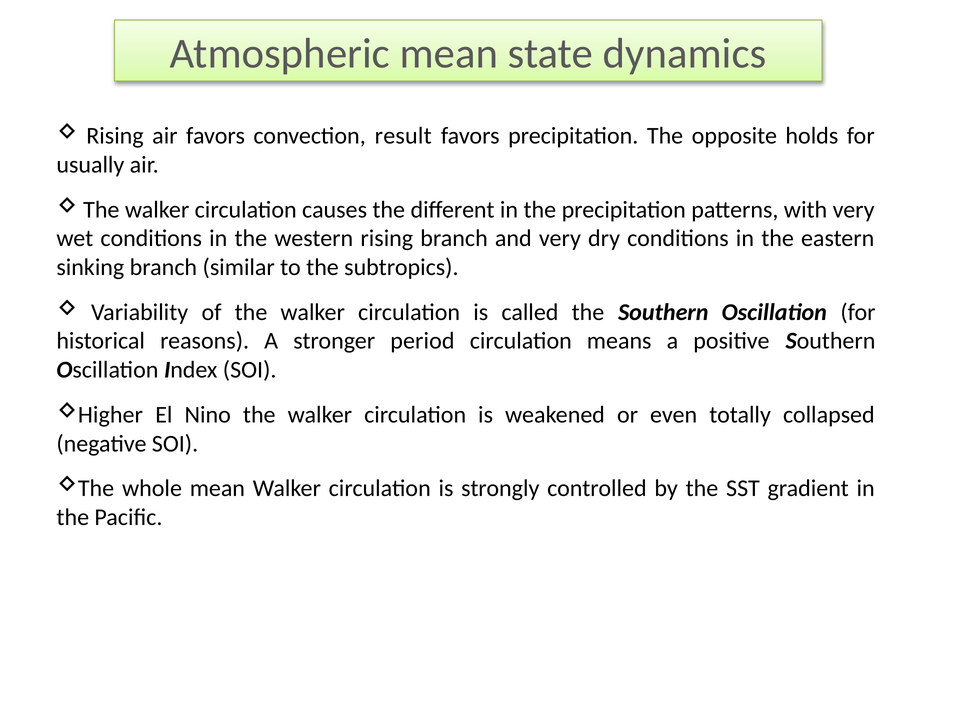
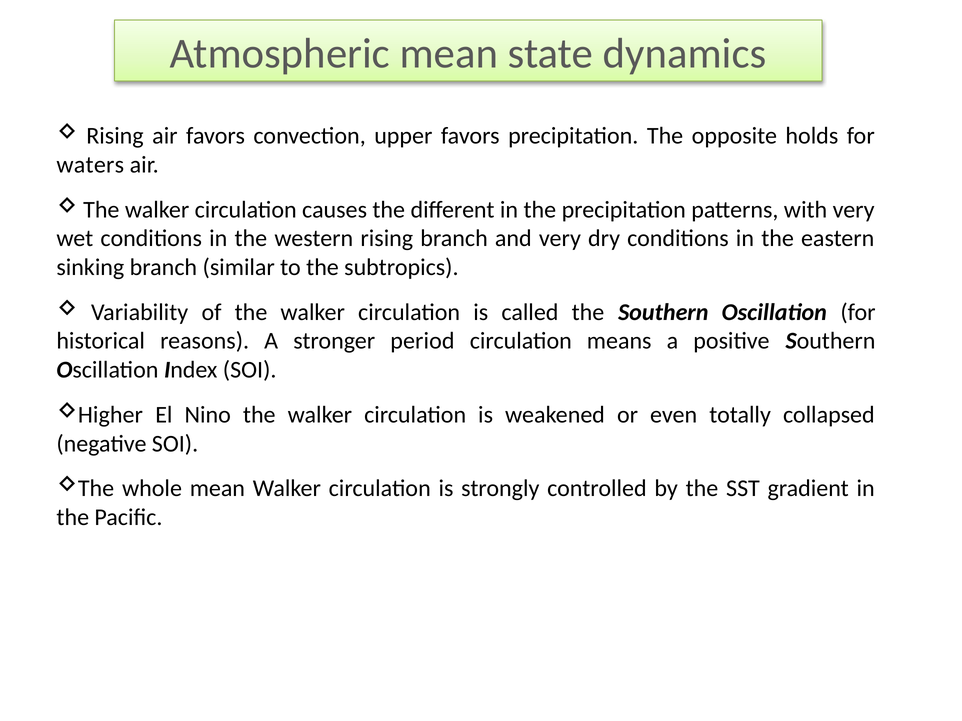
result: result -> upper
usually: usually -> waters
